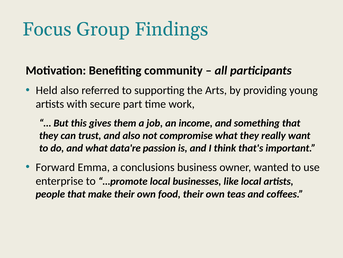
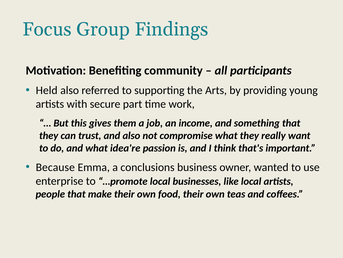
data're: data're -> idea're
Forward: Forward -> Because
